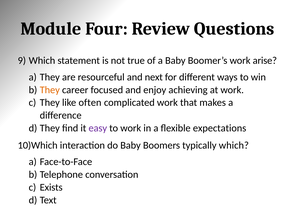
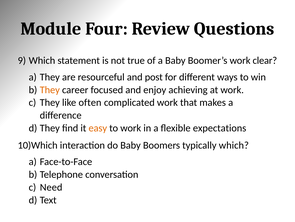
arise: arise -> clear
next: next -> post
easy colour: purple -> orange
Exists: Exists -> Need
